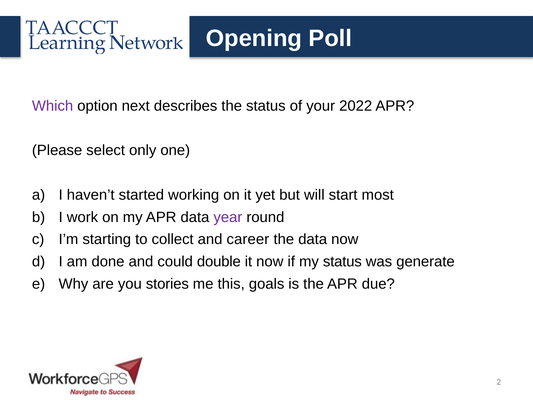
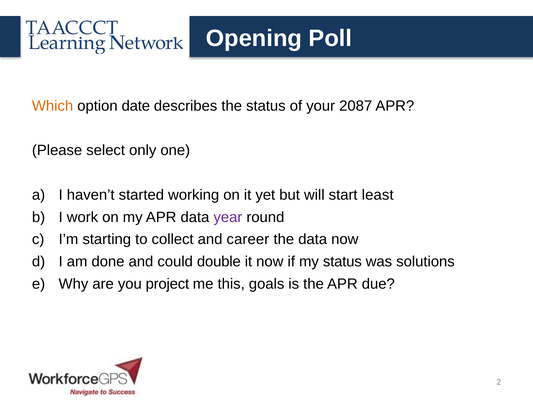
Which colour: purple -> orange
next: next -> date
2022: 2022 -> 2087
most: most -> least
generate: generate -> solutions
stories: stories -> project
